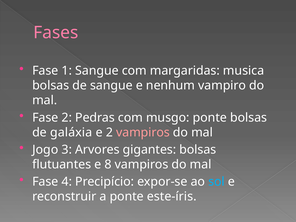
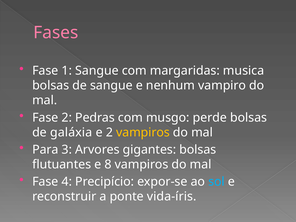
musgo ponte: ponte -> perde
vampiros at (143, 132) colour: pink -> yellow
Jogo: Jogo -> Para
este-íris: este-íris -> vida-íris
